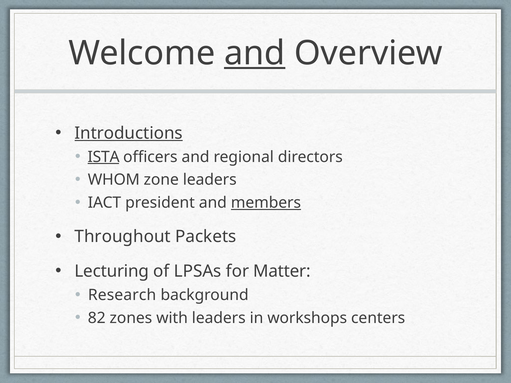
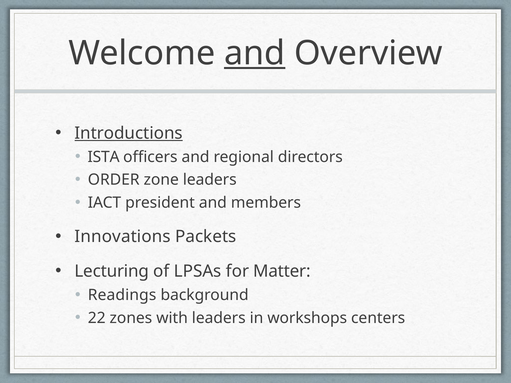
ISTA underline: present -> none
WHOM: WHOM -> ORDER
members underline: present -> none
Throughout: Throughout -> Innovations
Research: Research -> Readings
82: 82 -> 22
